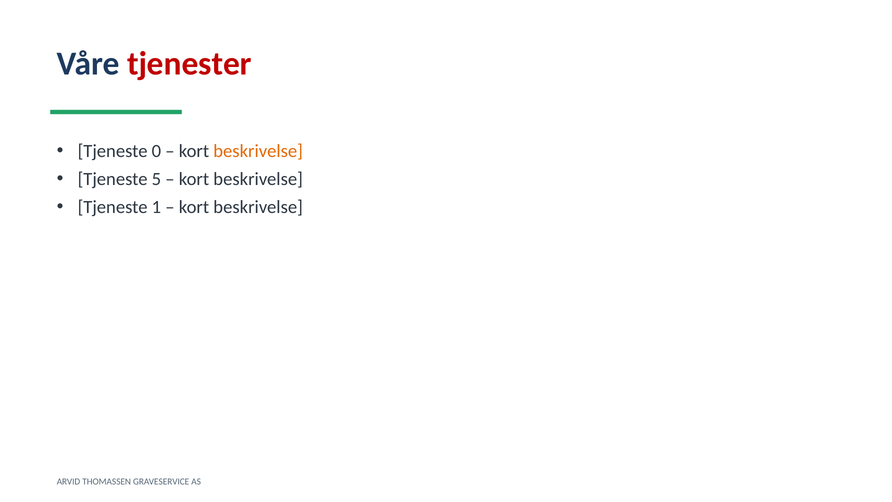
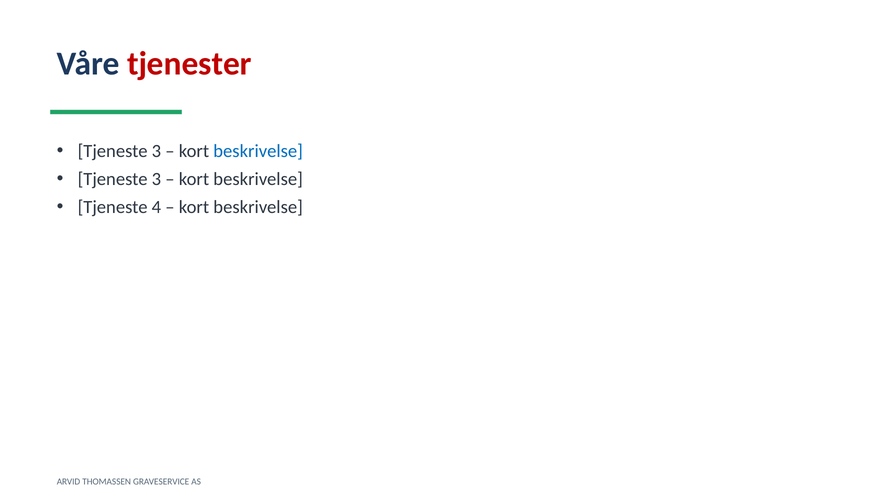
0 at (156, 151): 0 -> 3
beskrivelse at (258, 151) colour: orange -> blue
5 at (156, 179): 5 -> 3
1: 1 -> 4
